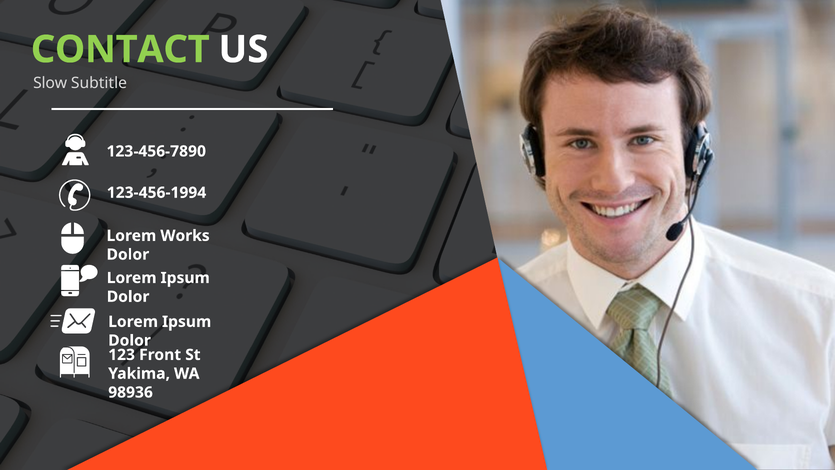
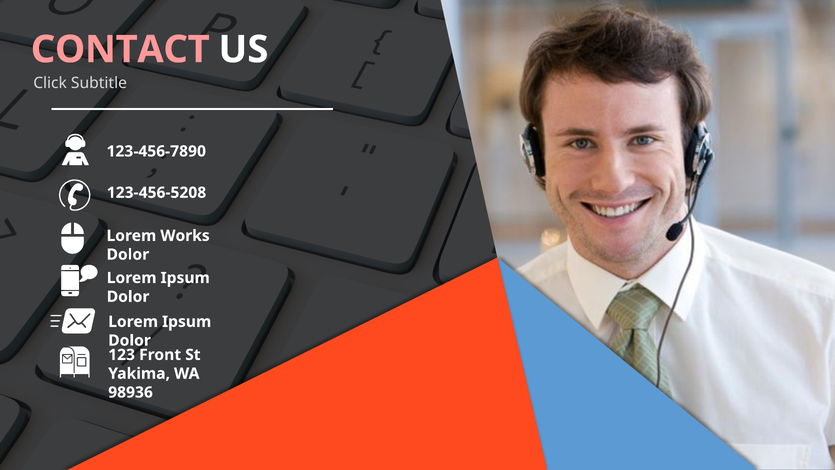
CONTACT colour: light green -> pink
Slow: Slow -> Click
123-456-1994: 123-456-1994 -> 123-456-5208
